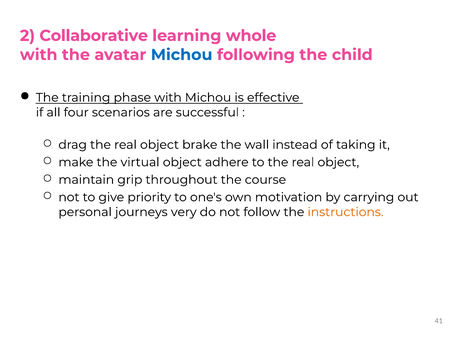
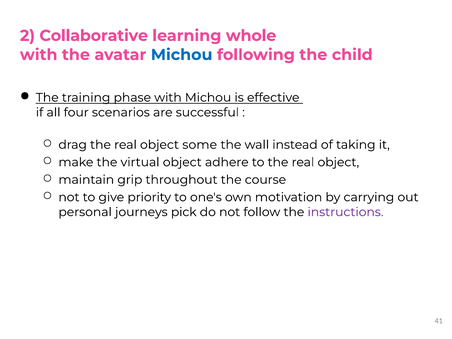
brake: brake -> some
very: very -> pick
instructions colour: orange -> purple
